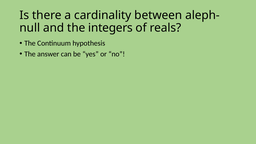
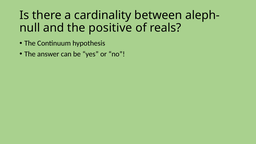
integers: integers -> positive
